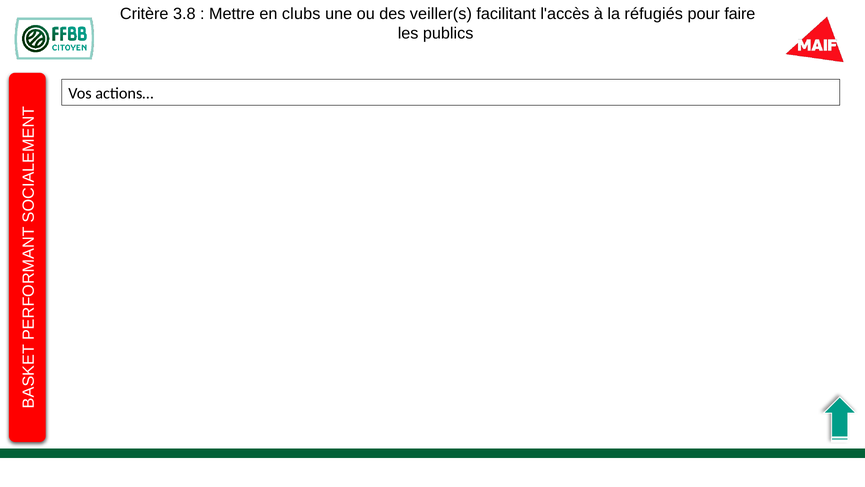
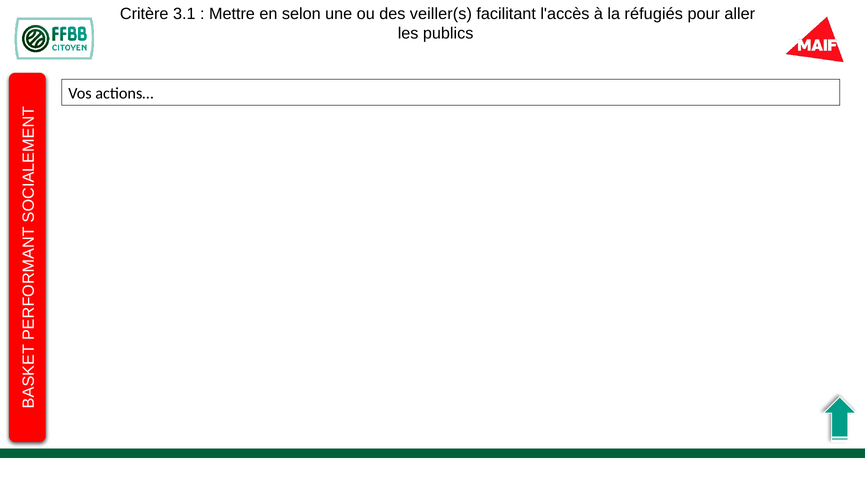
3.8: 3.8 -> 3.1
clubs: clubs -> selon
faire: faire -> aller
